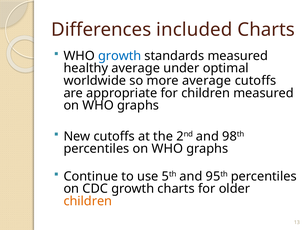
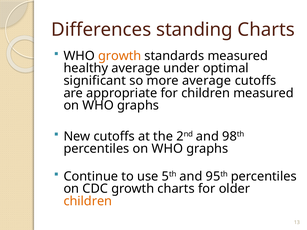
included: included -> standing
growth at (120, 56) colour: blue -> orange
worldwide: worldwide -> significant
